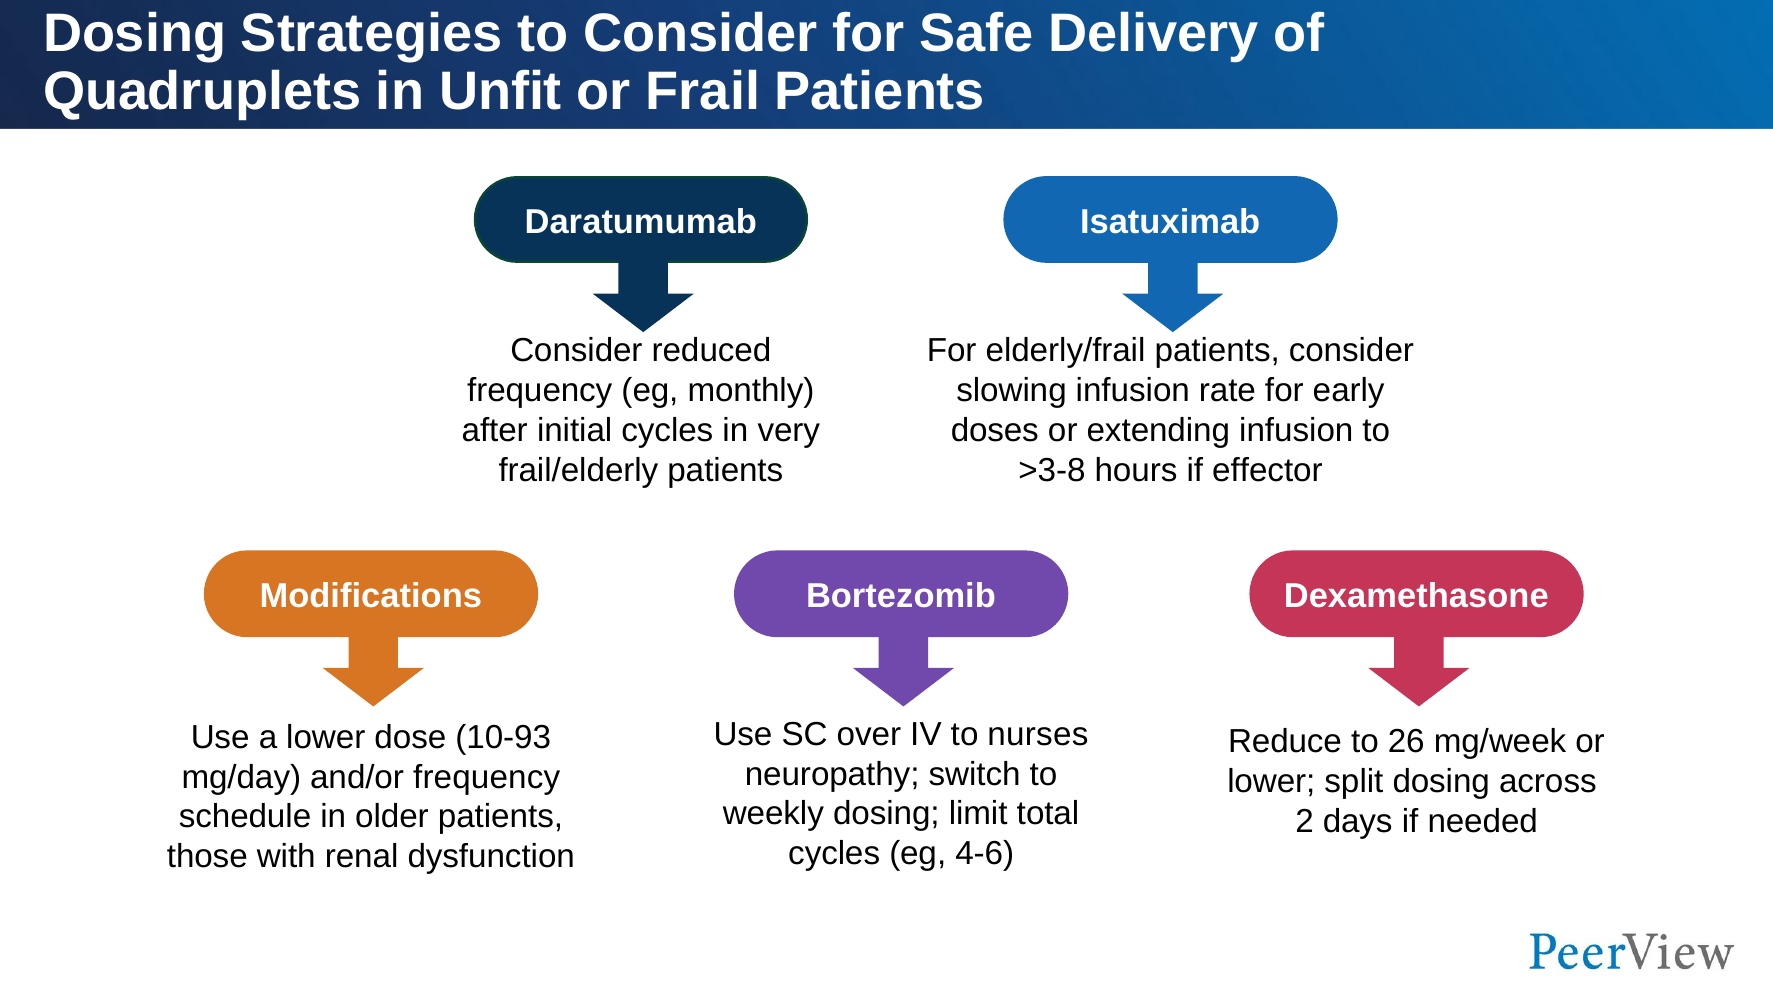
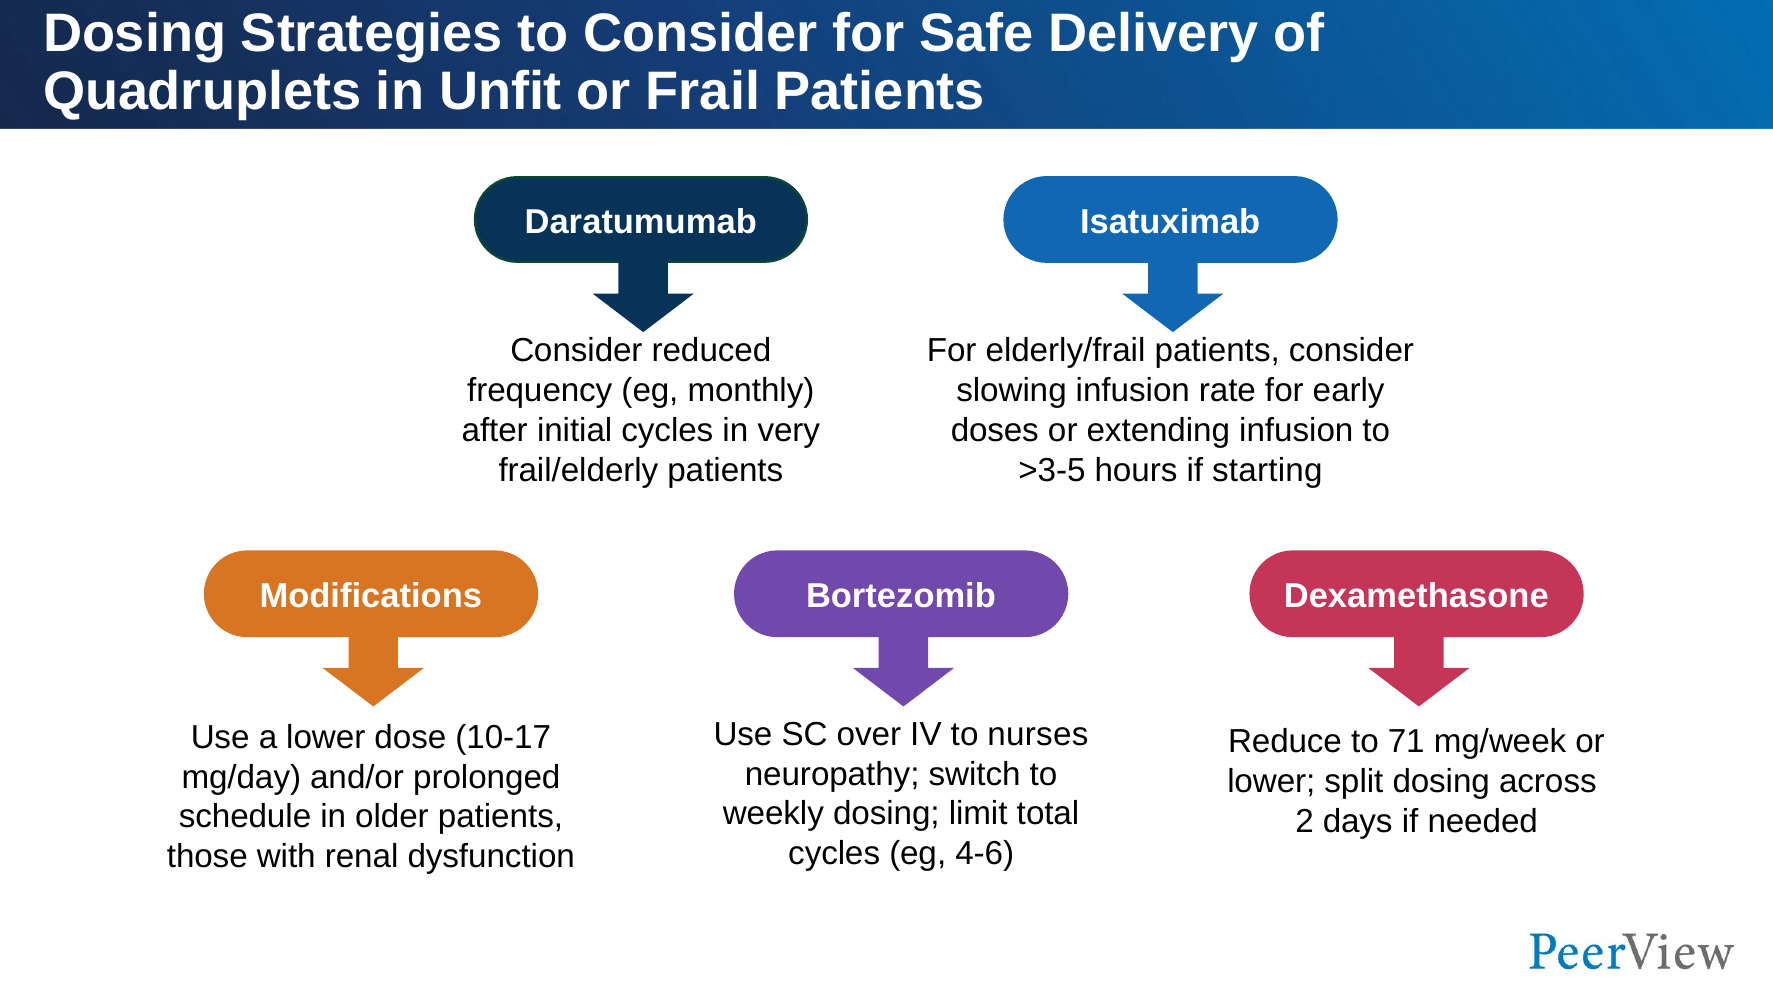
>3-8: >3-8 -> >3-5
effector: effector -> starting
10-93: 10-93 -> 10-17
26: 26 -> 71
and/or frequency: frequency -> prolonged
